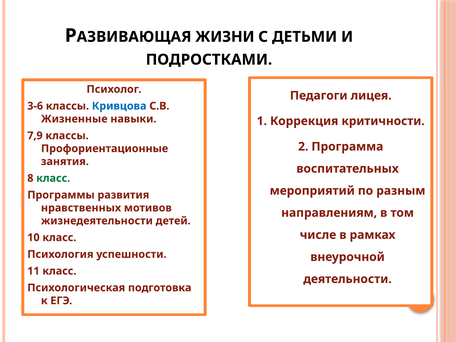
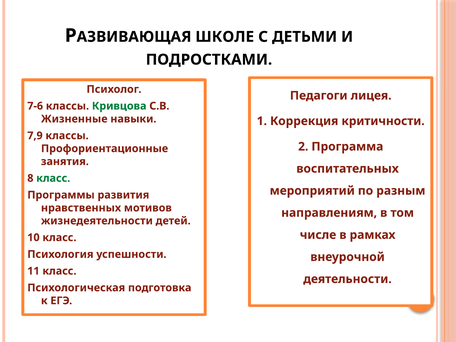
ЖИЗНИ: ЖИЗНИ -> ШКОЛЕ
3-6: 3-6 -> 7-6
Кривцова colour: blue -> green
